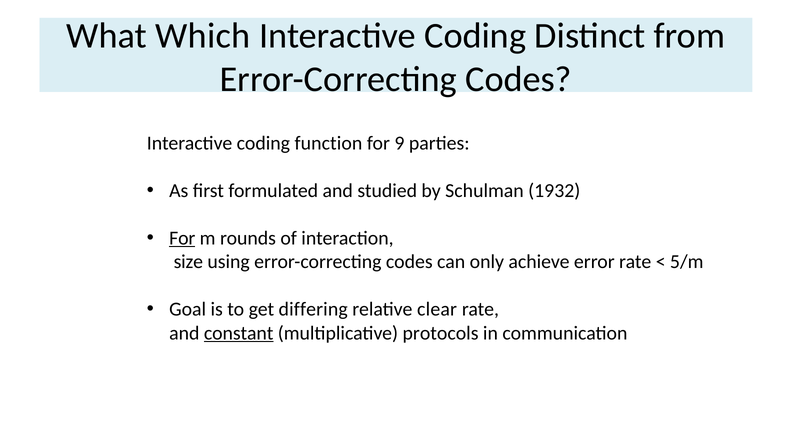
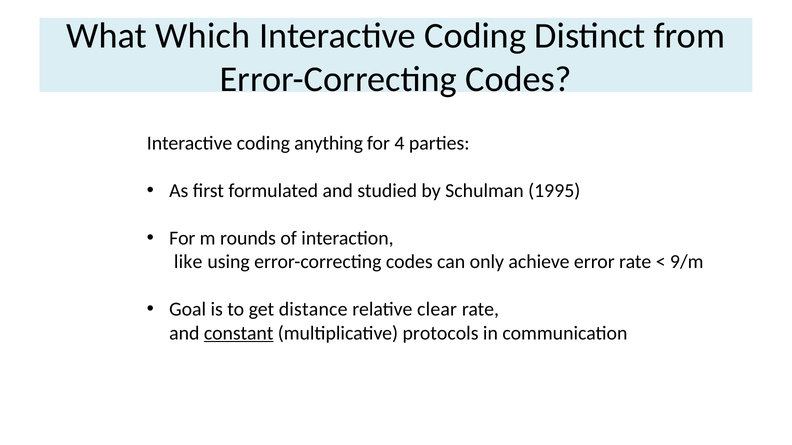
function: function -> anything
9: 9 -> 4
1932: 1932 -> 1995
For at (182, 238) underline: present -> none
size: size -> like
5/m: 5/m -> 9/m
differing: differing -> distance
